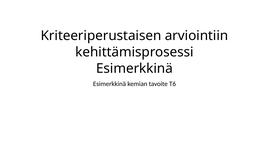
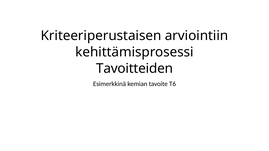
Esimerkkinä at (134, 69): Esimerkkinä -> Tavoitteiden
